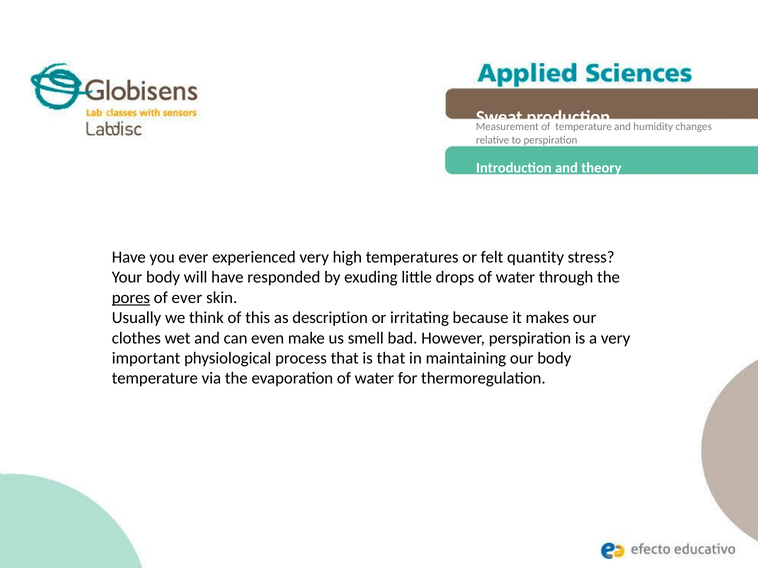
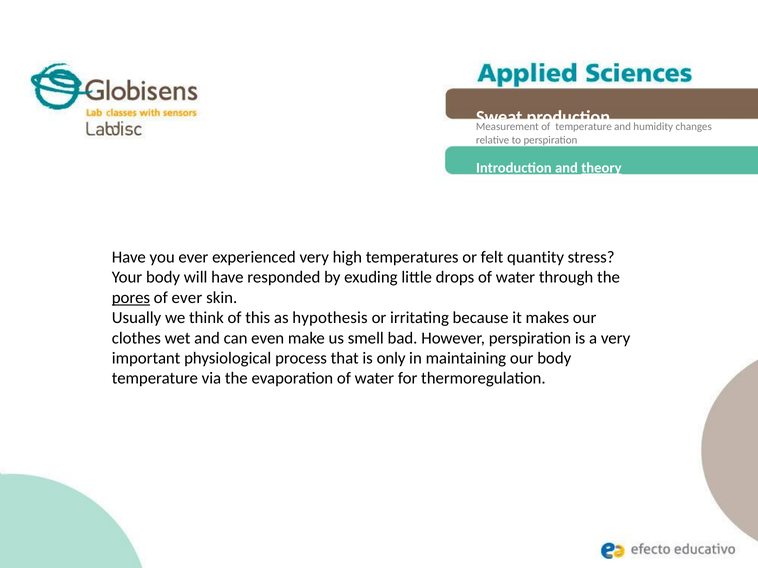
theory underline: none -> present
description: description -> hypothesis
is that: that -> only
